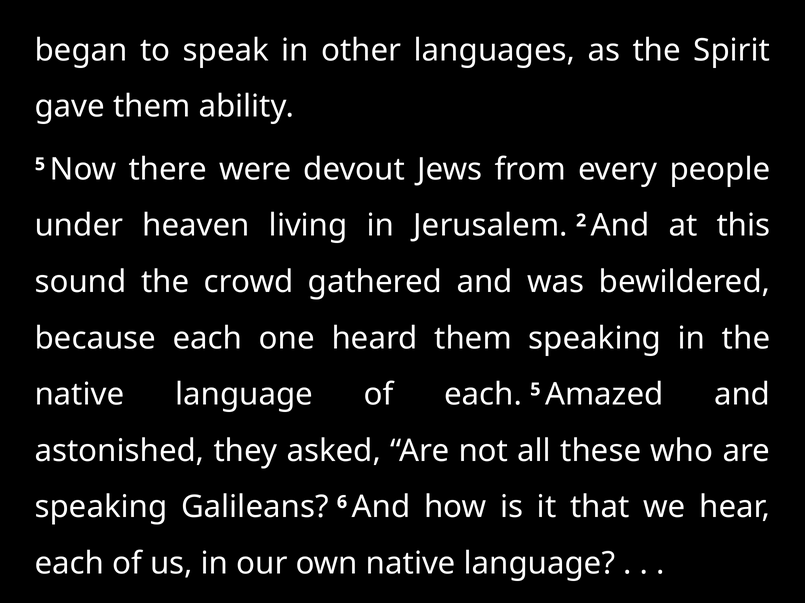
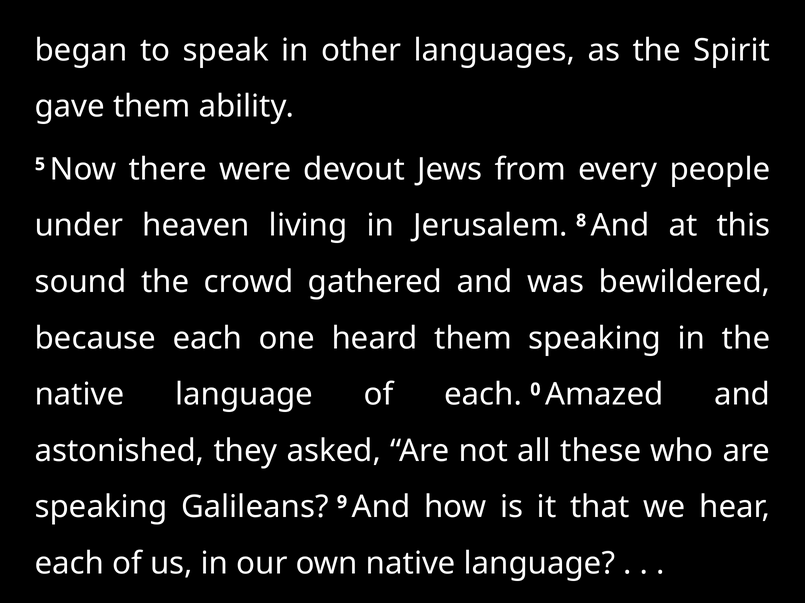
2: 2 -> 8
each 5: 5 -> 0
6: 6 -> 9
